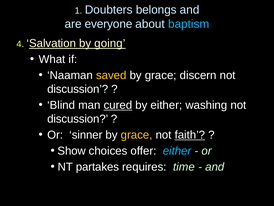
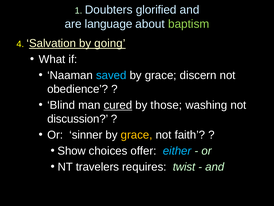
belongs: belongs -> glorified
everyone: everyone -> language
baptism colour: light blue -> light green
saved colour: yellow -> light blue
discussion at (78, 89): discussion -> obedience
by either: either -> those
faith underline: present -> none
partakes: partakes -> travelers
time: time -> twist
